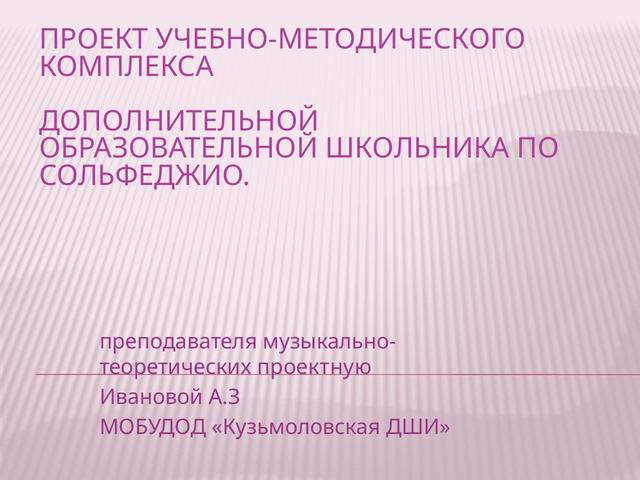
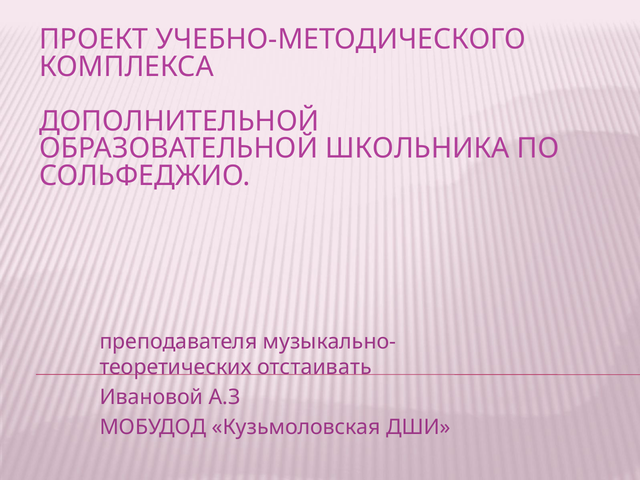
проектную: проектную -> отстаивать
